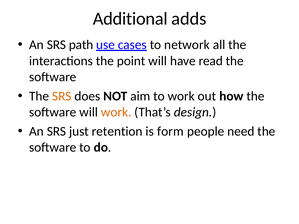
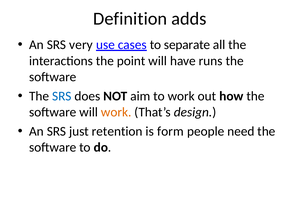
Additional: Additional -> Definition
path: path -> very
network: network -> separate
read: read -> runs
SRS at (62, 96) colour: orange -> blue
